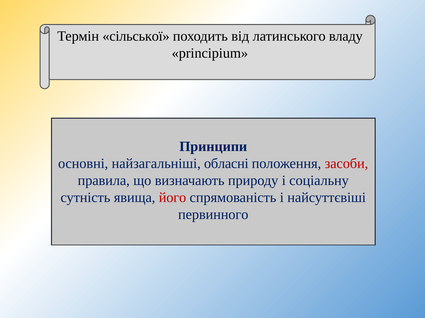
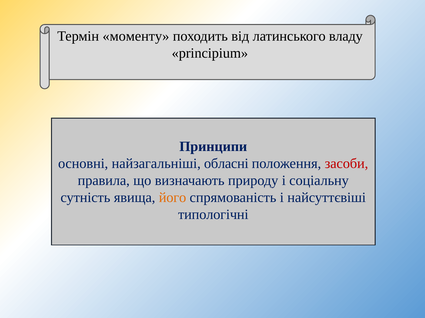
сільської: сільської -> моменту
його colour: red -> orange
первинного: первинного -> типологічні
